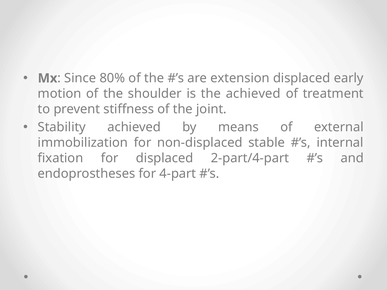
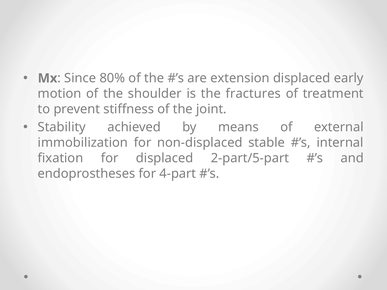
the achieved: achieved -> fractures
2-part/4-part: 2-part/4-part -> 2-part/5-part
